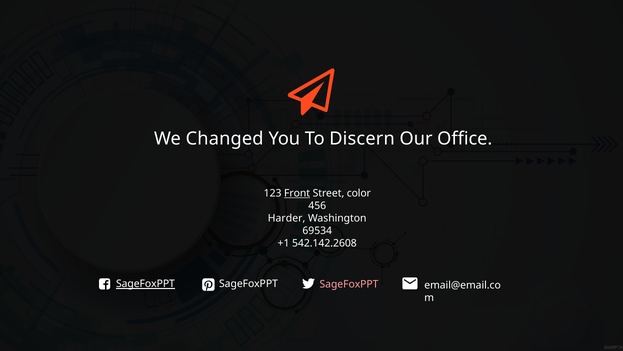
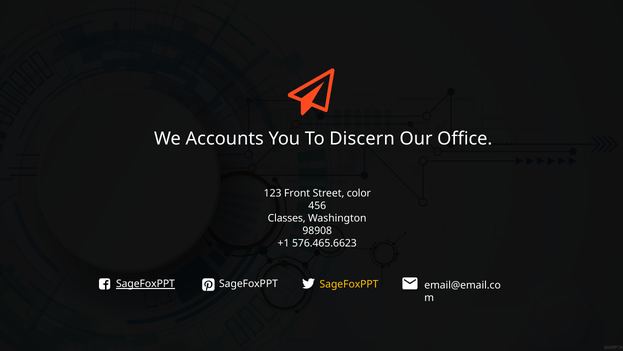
Changed: Changed -> Accounts
Front underline: present -> none
Harder: Harder -> Classes
69534: 69534 -> 98908
542.142.2608: 542.142.2608 -> 576.465.6623
SageFoxPPT at (349, 284) colour: pink -> yellow
